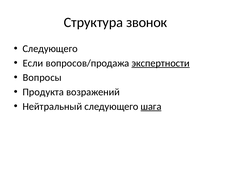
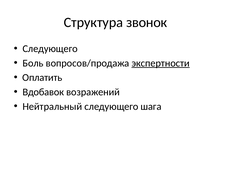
Если: Если -> Боль
Вопросы: Вопросы -> Оплатить
Продукта: Продукта -> Вдобавок
шага underline: present -> none
